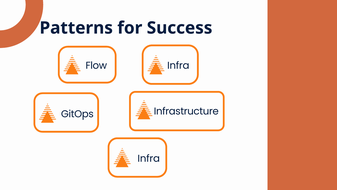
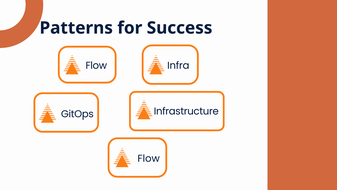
Infra at (149, 158): Infra -> Flow
